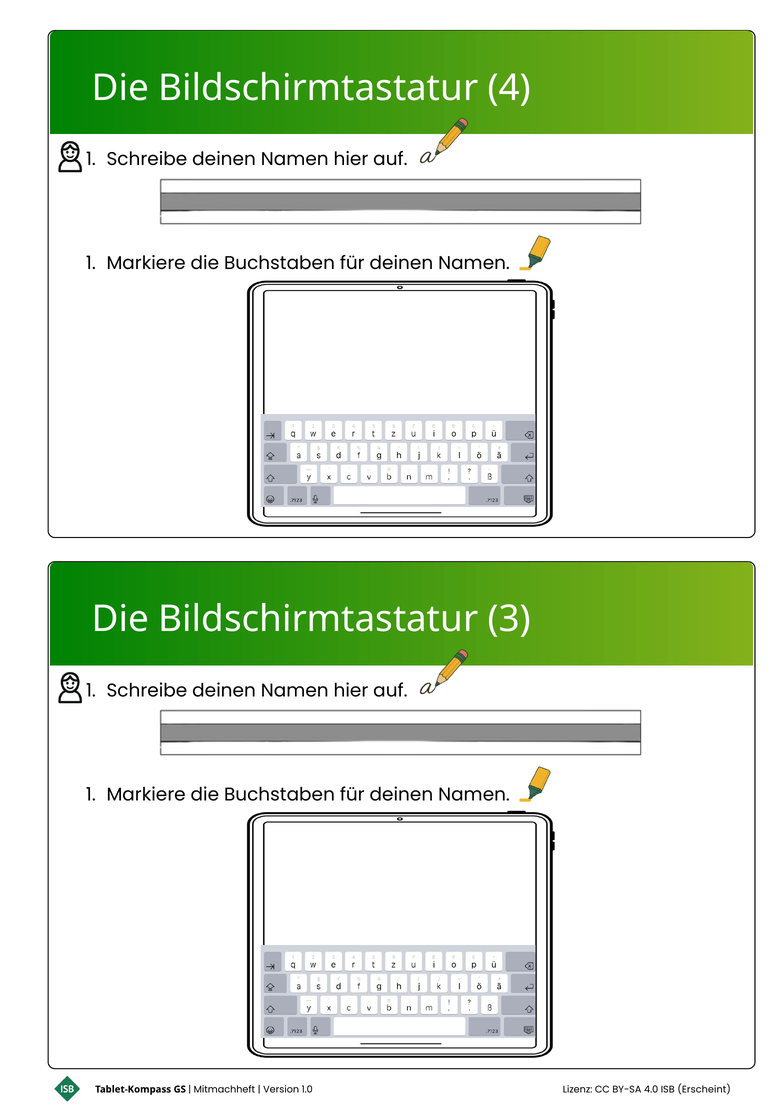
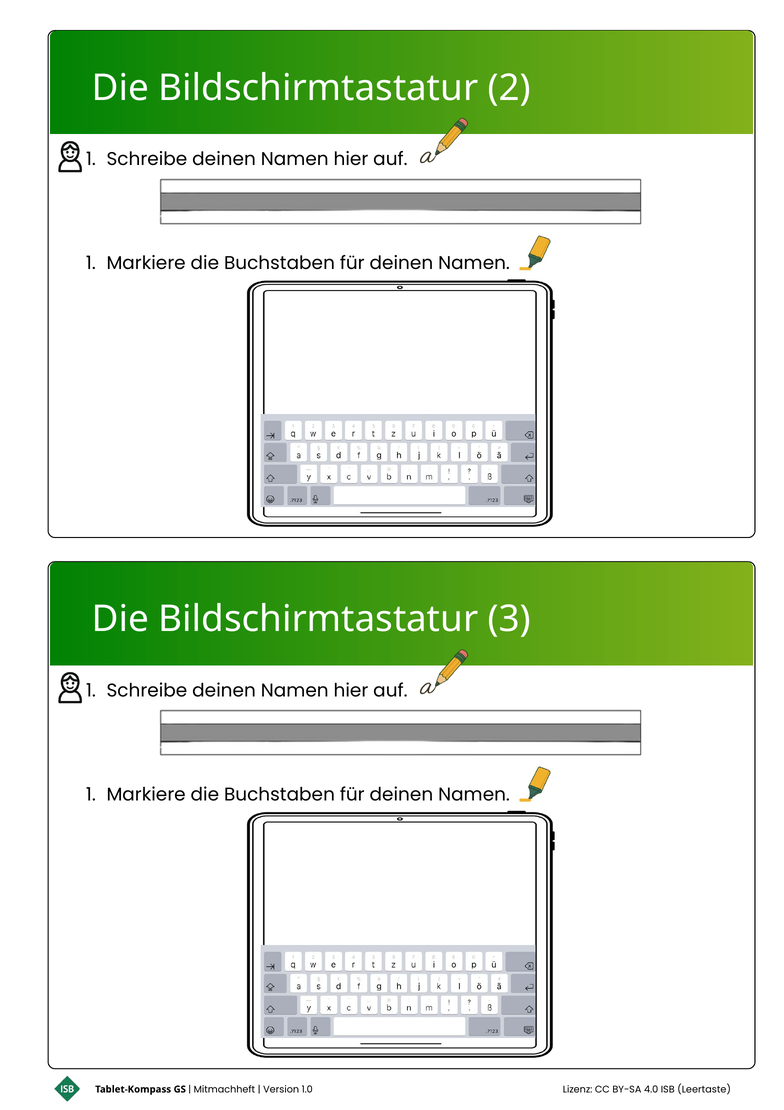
4: 4 -> 2
Erscheint: Erscheint -> Leertaste
